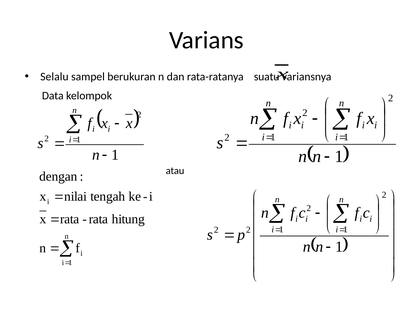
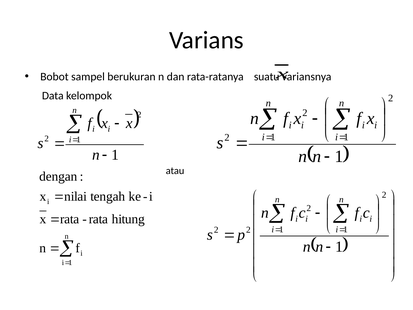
Selalu: Selalu -> Bobot
